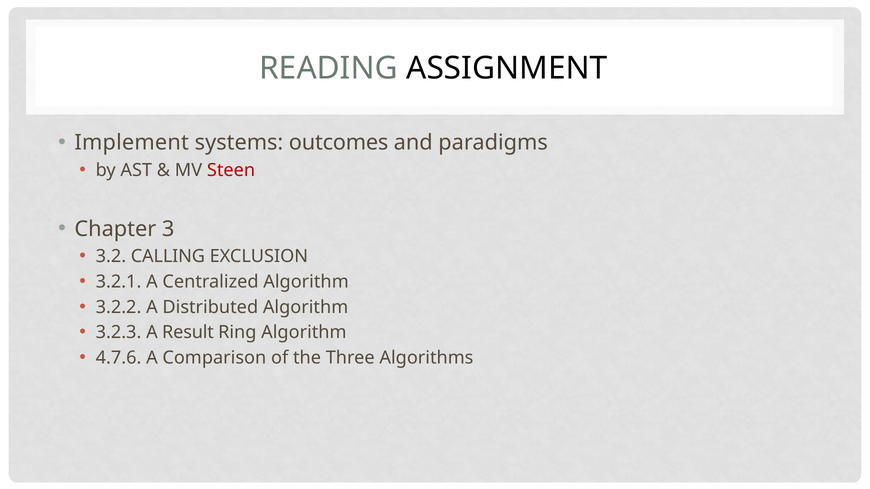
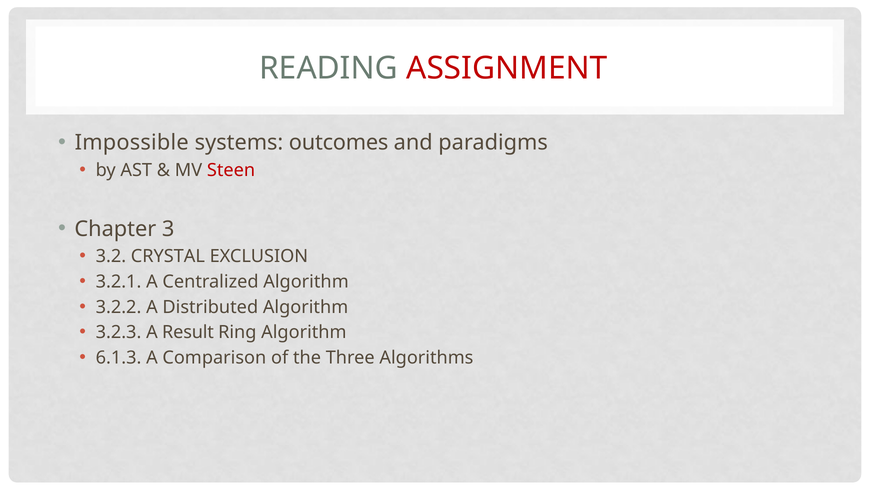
ASSIGNMENT colour: black -> red
Implement: Implement -> Impossible
CALLING: CALLING -> CRYSTAL
4.7.6: 4.7.6 -> 6.1.3
